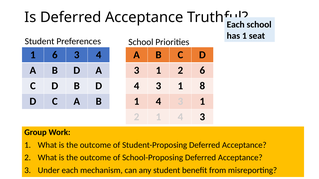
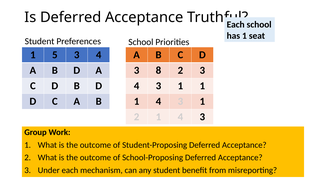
1 6: 6 -> 5
1 at (158, 71): 1 -> 8
2 6: 6 -> 3
3 1 8: 8 -> 1
